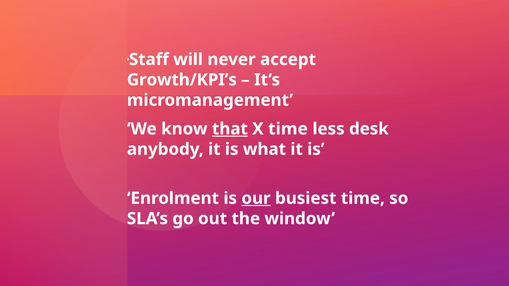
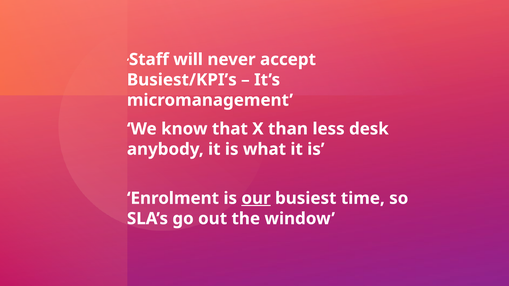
Growth/KPI’s: Growth/KPI’s -> Busiest/KPI’s
that underline: present -> none
X time: time -> than
